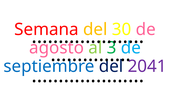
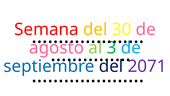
2041: 2041 -> 2071
